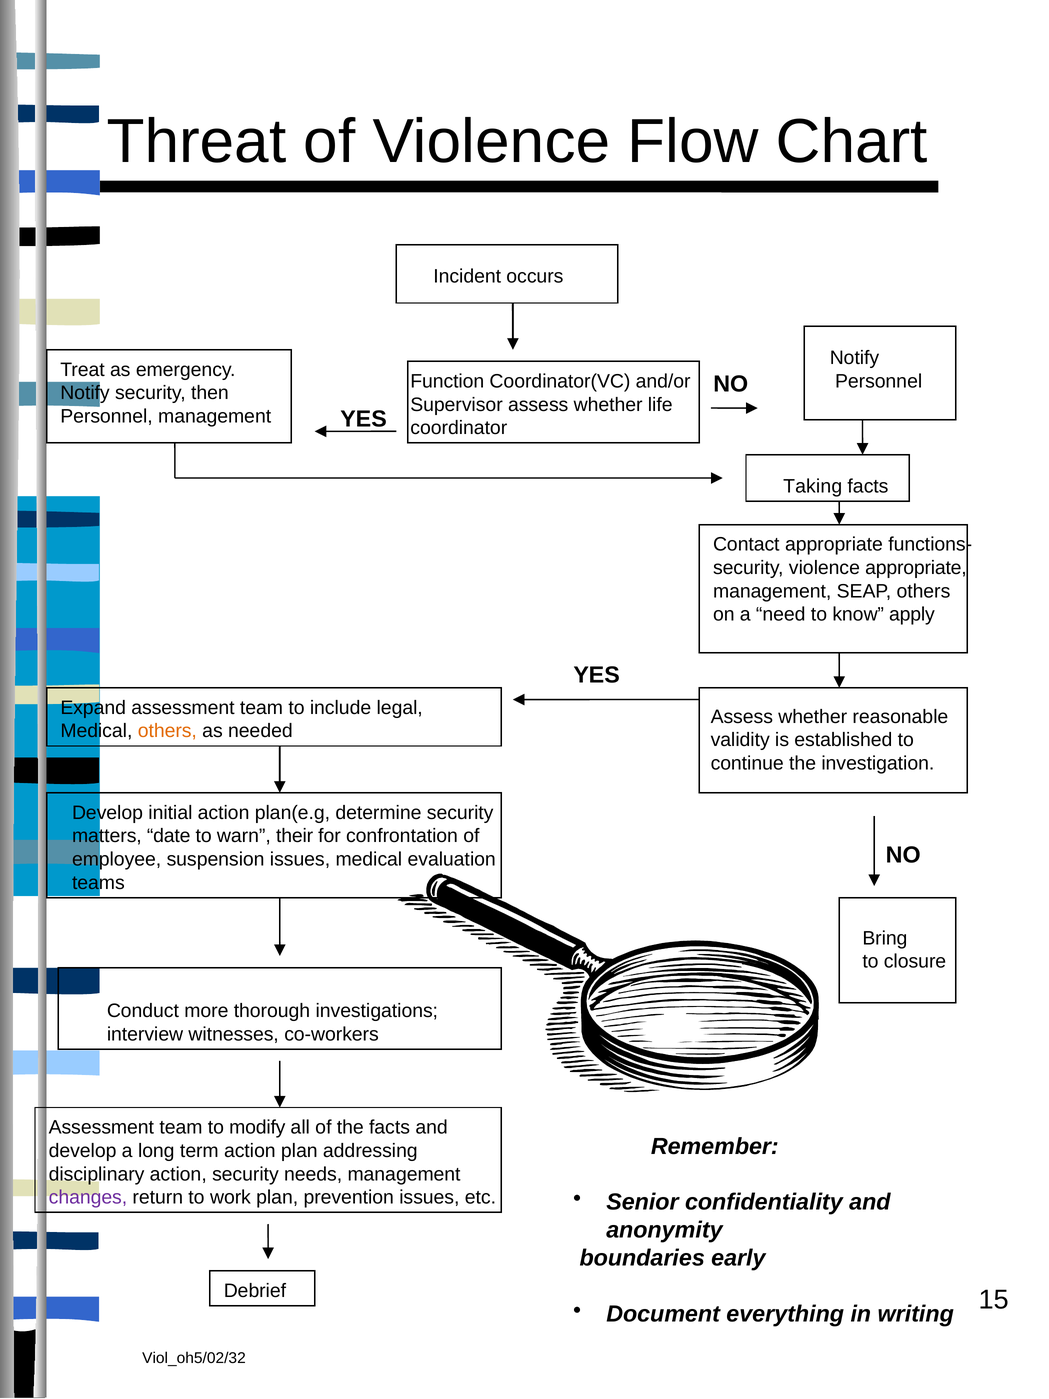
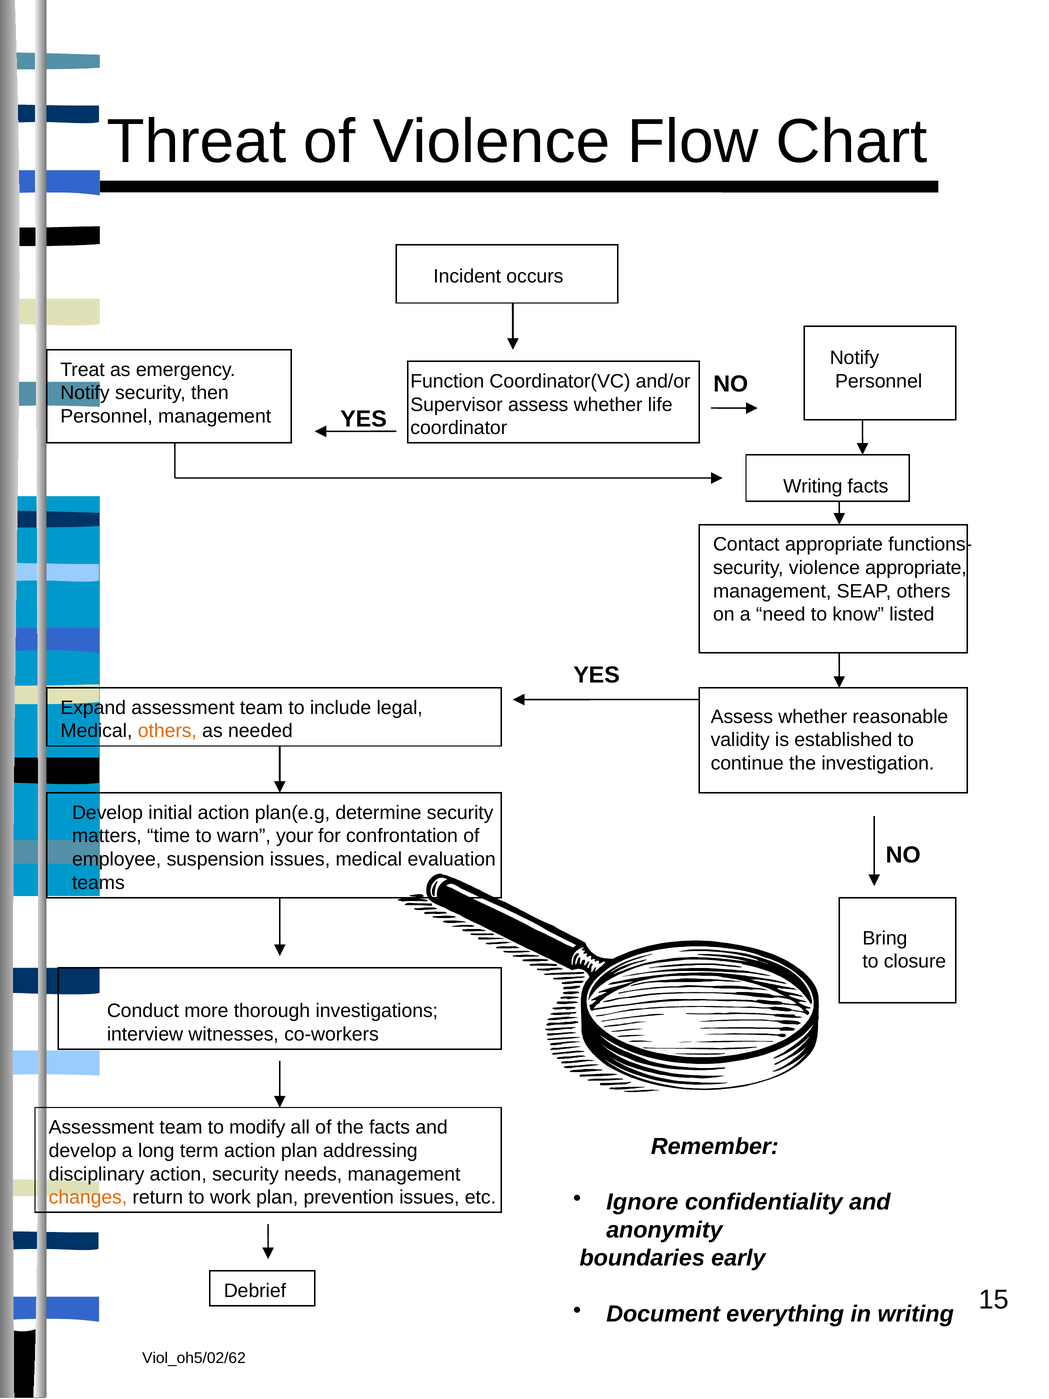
Taking at (813, 486): Taking -> Writing
apply: apply -> listed
date: date -> time
their: their -> your
changes colour: purple -> orange
Senior: Senior -> Ignore
Viol_oh5/02/32: Viol_oh5/02/32 -> Viol_oh5/02/62
